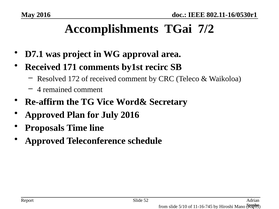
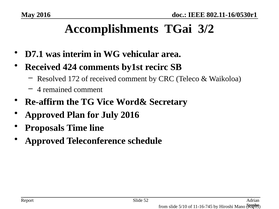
7/2: 7/2 -> 3/2
project: project -> interim
approval: approval -> vehicular
171: 171 -> 424
